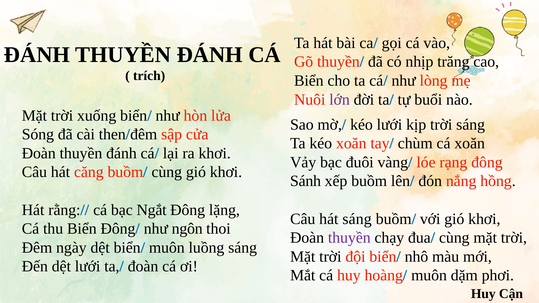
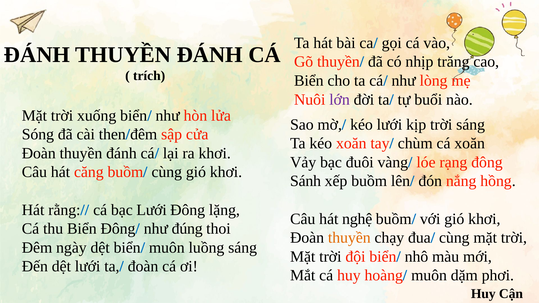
bạc Ngắt: Ngắt -> Lưới
hát sáng: sáng -> nghệ
ngôn: ngôn -> đúng
thuyền at (349, 238) colour: purple -> orange
